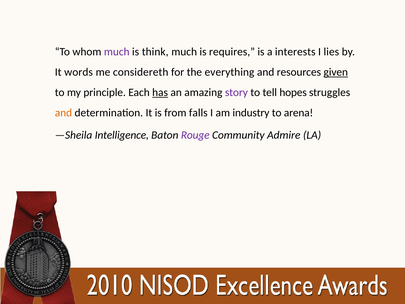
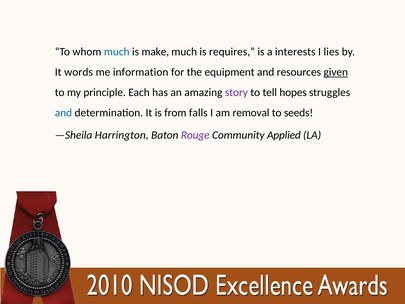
much at (117, 52) colour: purple -> blue
think: think -> make
considereth: considereth -> information
everything: everything -> equipment
has underline: present -> none
and at (63, 113) colour: orange -> blue
industry: industry -> removal
arena: arena -> seeds
Intelligence: Intelligence -> Harrington
Admire: Admire -> Applied
